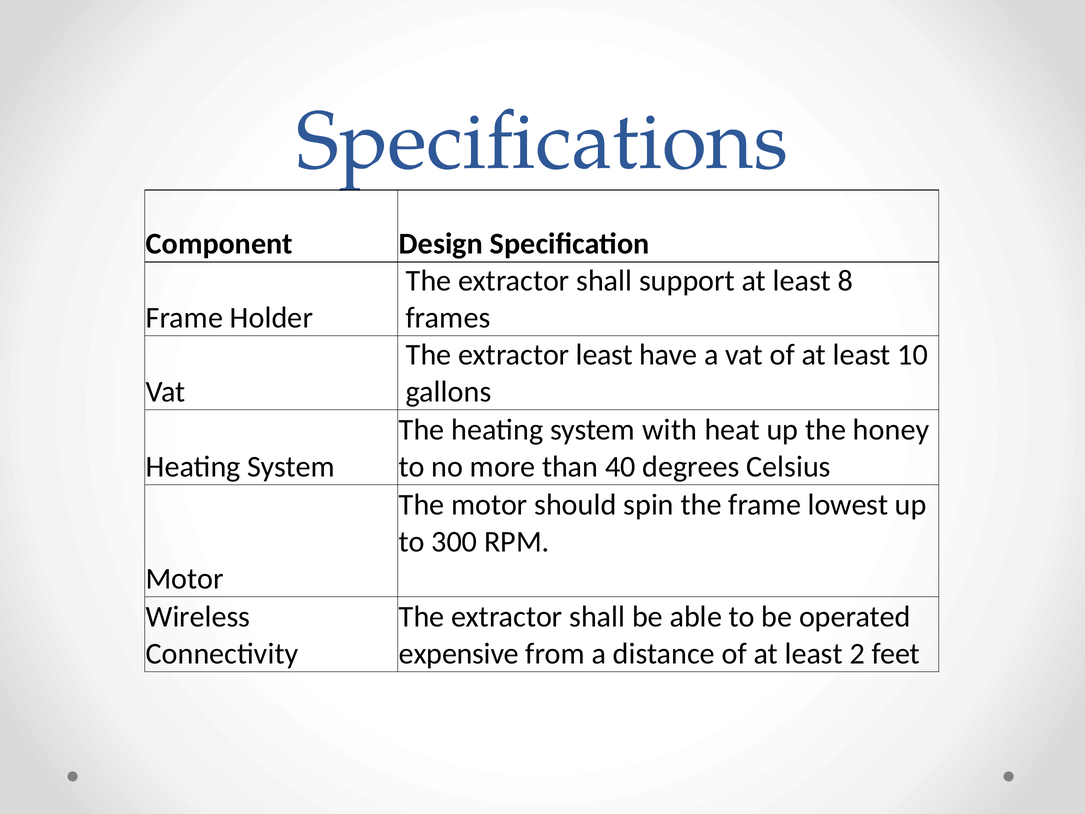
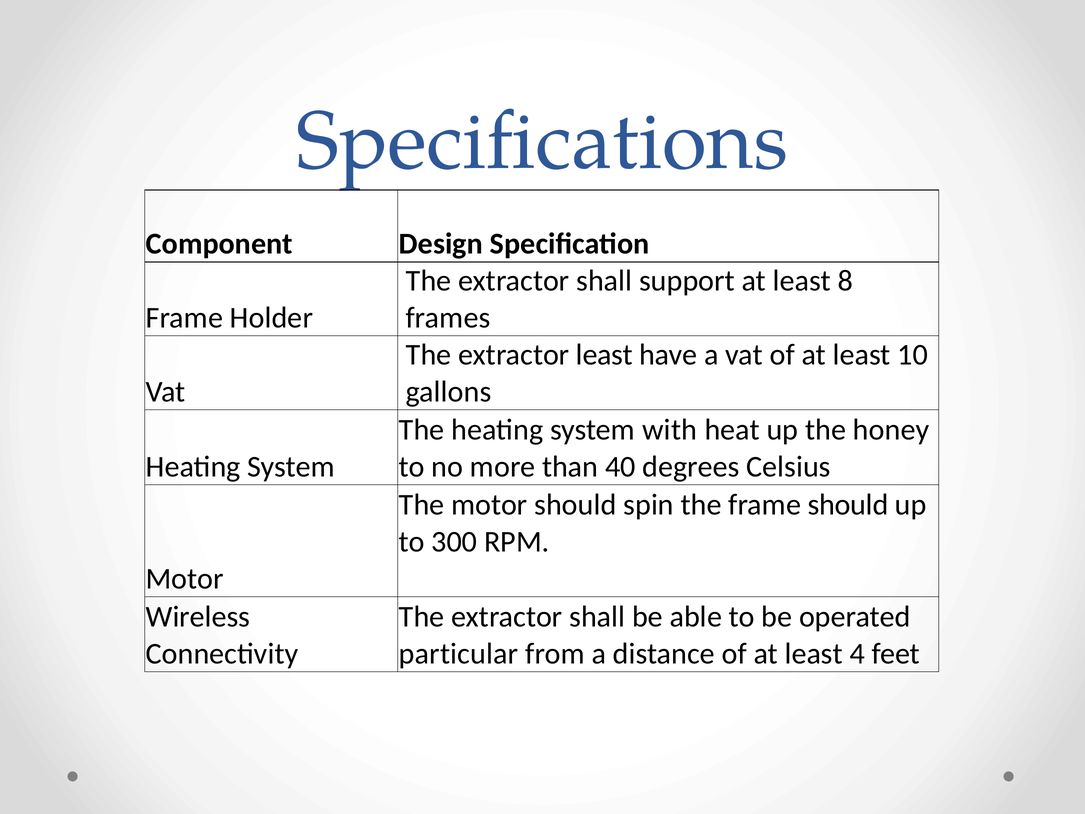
frame lowest: lowest -> should
expensive: expensive -> particular
2: 2 -> 4
